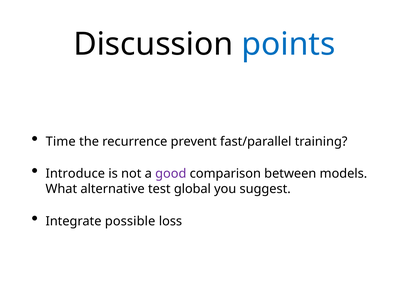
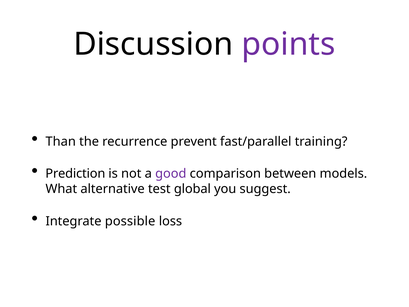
points colour: blue -> purple
Time: Time -> Than
Introduce: Introduce -> Prediction
